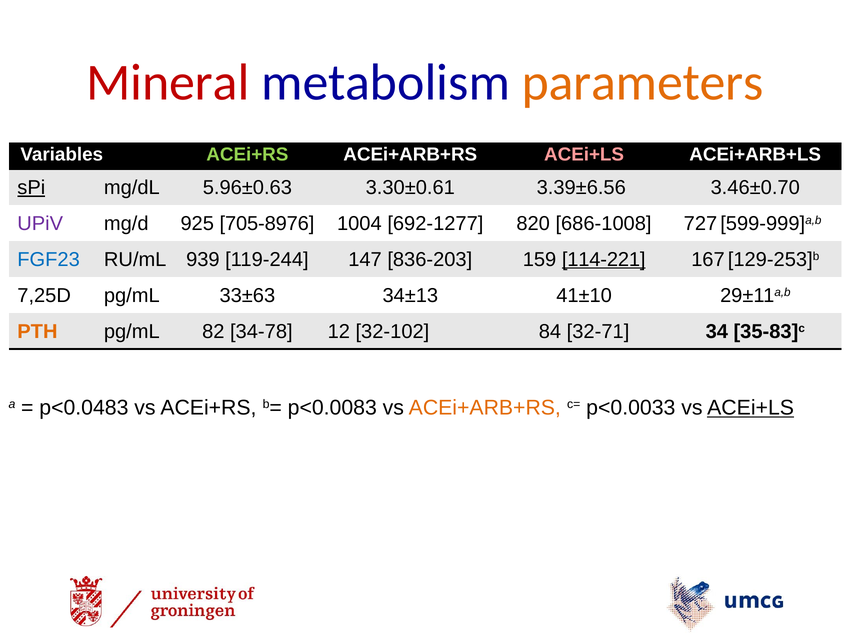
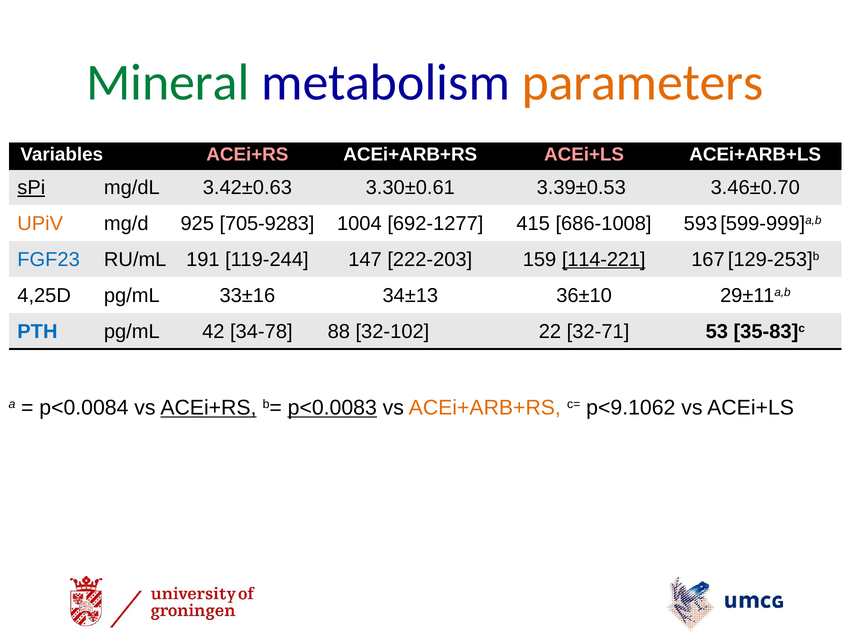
Mineral colour: red -> green
ACEi+RS at (247, 154) colour: light green -> pink
5.96±0.63: 5.96±0.63 -> 3.42±0.63
3.39±6.56: 3.39±6.56 -> 3.39±0.53
UPiV colour: purple -> orange
705-8976: 705-8976 -> 705-9283
820: 820 -> 415
727: 727 -> 593
939: 939 -> 191
836-203: 836-203 -> 222-203
7,25D: 7,25D -> 4,25D
33±63: 33±63 -> 33±16
41±10: 41±10 -> 36±10
PTH colour: orange -> blue
82: 82 -> 42
12: 12 -> 88
84: 84 -> 22
34: 34 -> 53
p<0.0483: p<0.0483 -> p<0.0084
ACEi+RS at (208, 407) underline: none -> present
p<0.0083 underline: none -> present
p<0.0033: p<0.0033 -> p<9.1062
ACEi+LS at (751, 407) underline: present -> none
